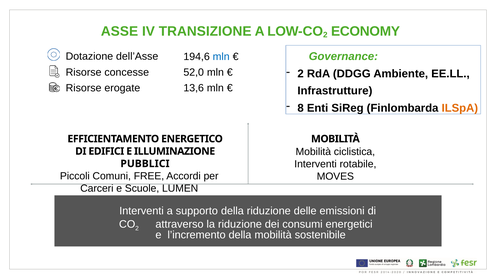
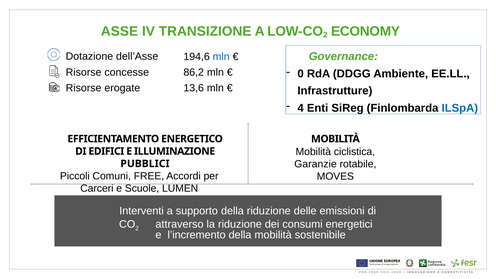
52,0: 52,0 -> 86,2
2 at (301, 74): 2 -> 0
8: 8 -> 4
ILSpA colour: orange -> blue
Interventi at (316, 164): Interventi -> Garanzie
